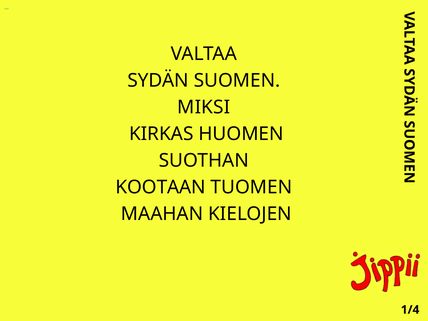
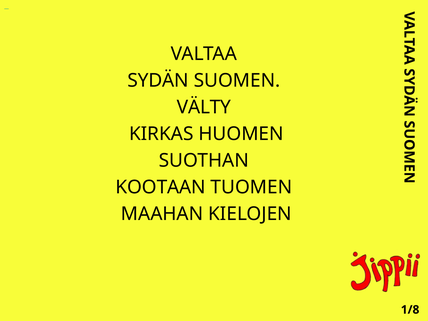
MIKSI: MIKSI -> VÄLTY
1/4: 1/4 -> 1/8
